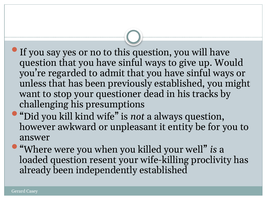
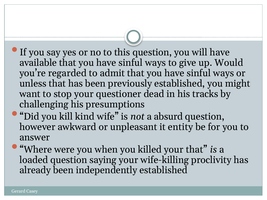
question at (38, 63): question -> available
always: always -> absurd
your well: well -> that
resent: resent -> saying
